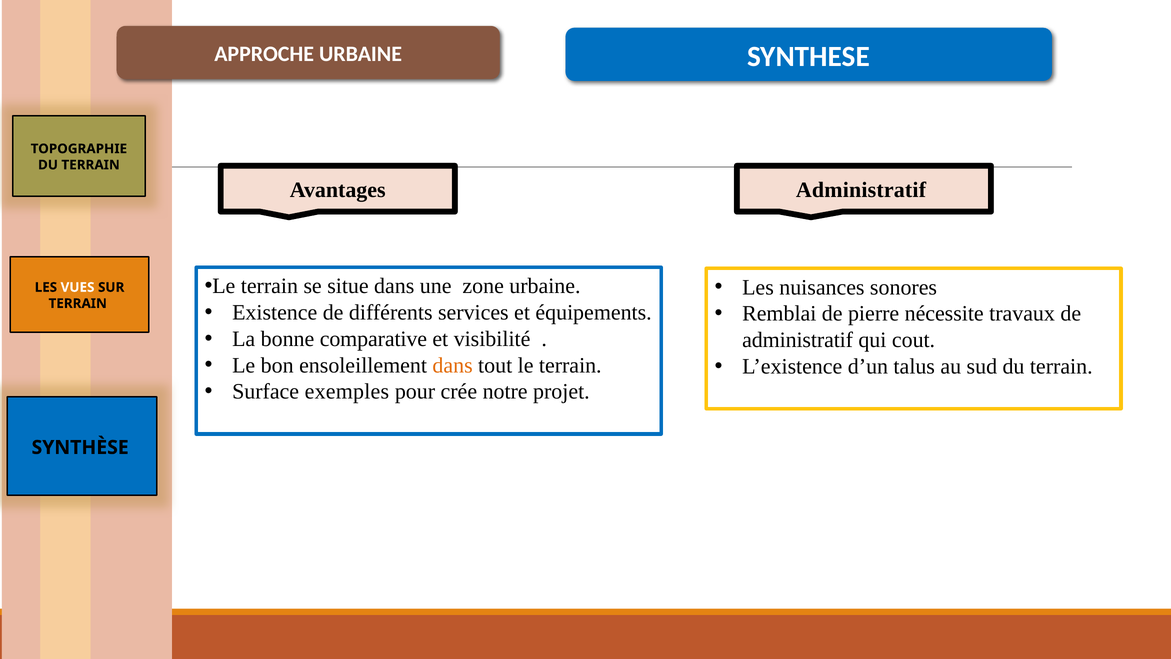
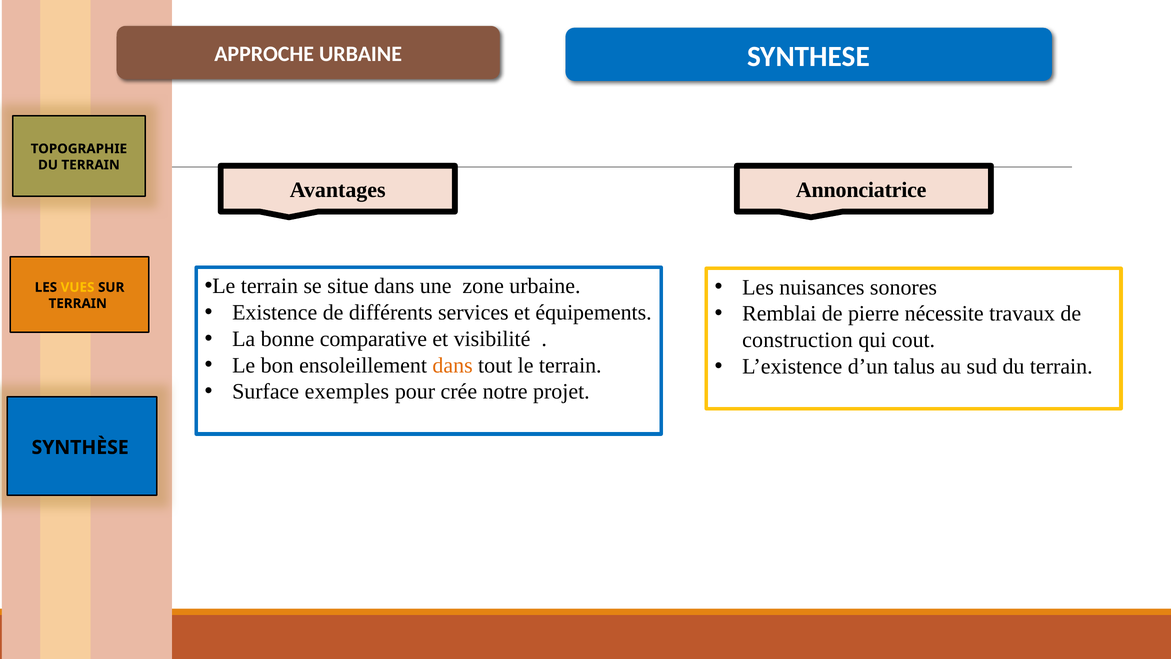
Avantages Administratif: Administratif -> Annonciatrice
VUES colour: white -> yellow
administratif at (798, 340): administratif -> construction
